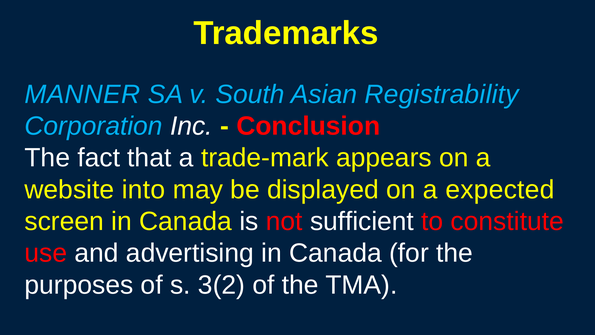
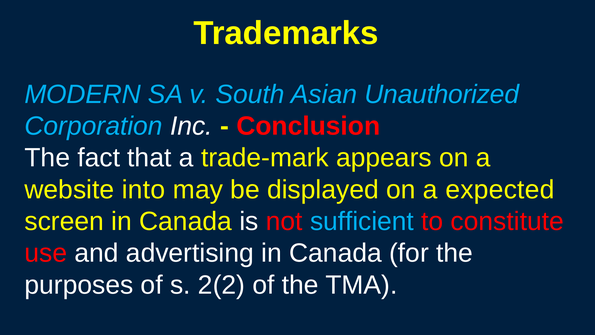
MANNER: MANNER -> MODERN
Registrability: Registrability -> Unauthorized
sufficient colour: white -> light blue
3(2: 3(2 -> 2(2
